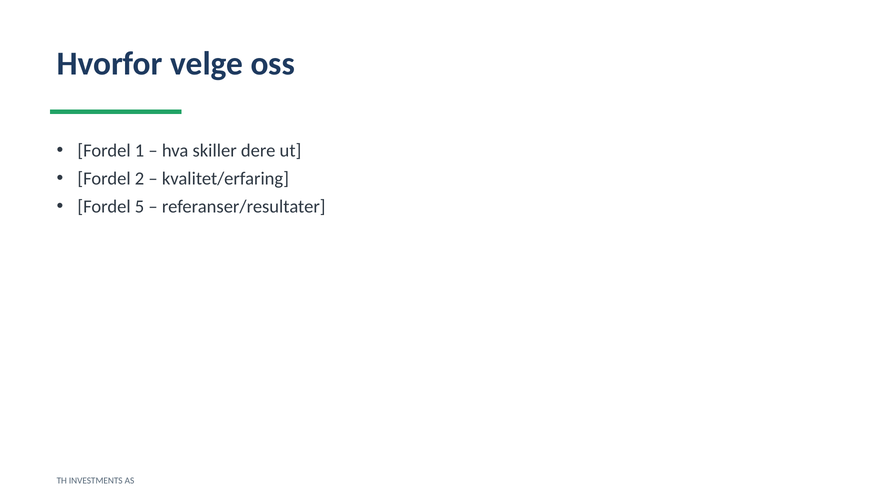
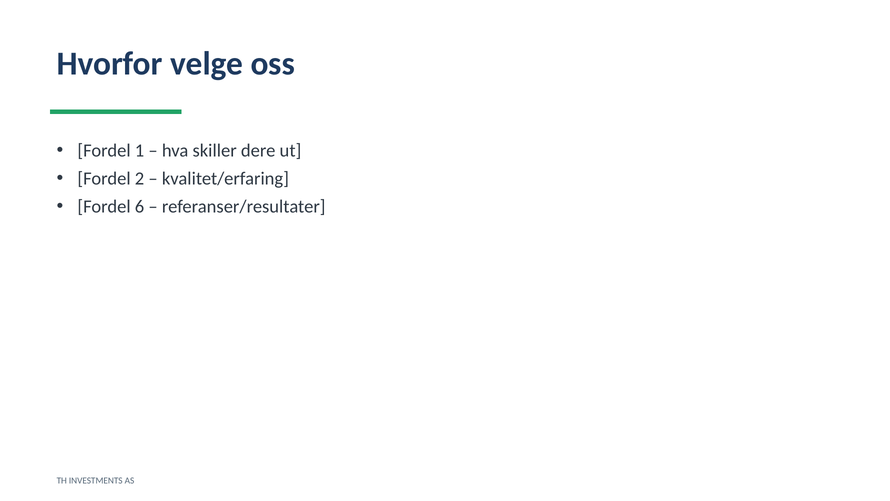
5: 5 -> 6
